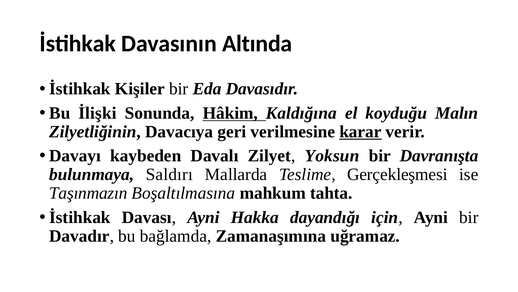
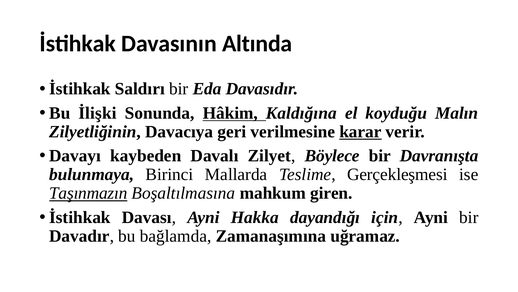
Kişiler: Kişiler -> Saldırı
Yoksun: Yoksun -> Böylece
Saldırı: Saldırı -> Birinci
Taşınmazın underline: none -> present
tahta: tahta -> giren
